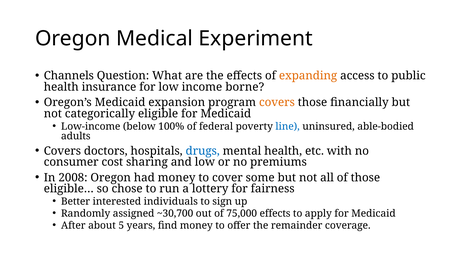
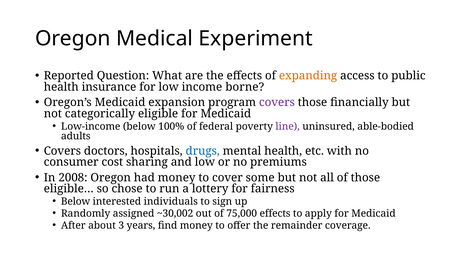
Channels: Channels -> Reported
covers at (277, 103) colour: orange -> purple
line colour: blue -> purple
Better at (76, 202): Better -> Below
~30,700: ~30,700 -> ~30,002
5: 5 -> 3
